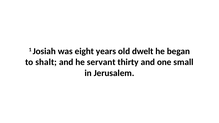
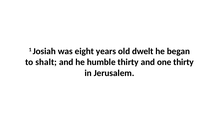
servant: servant -> humble
one small: small -> thirty
